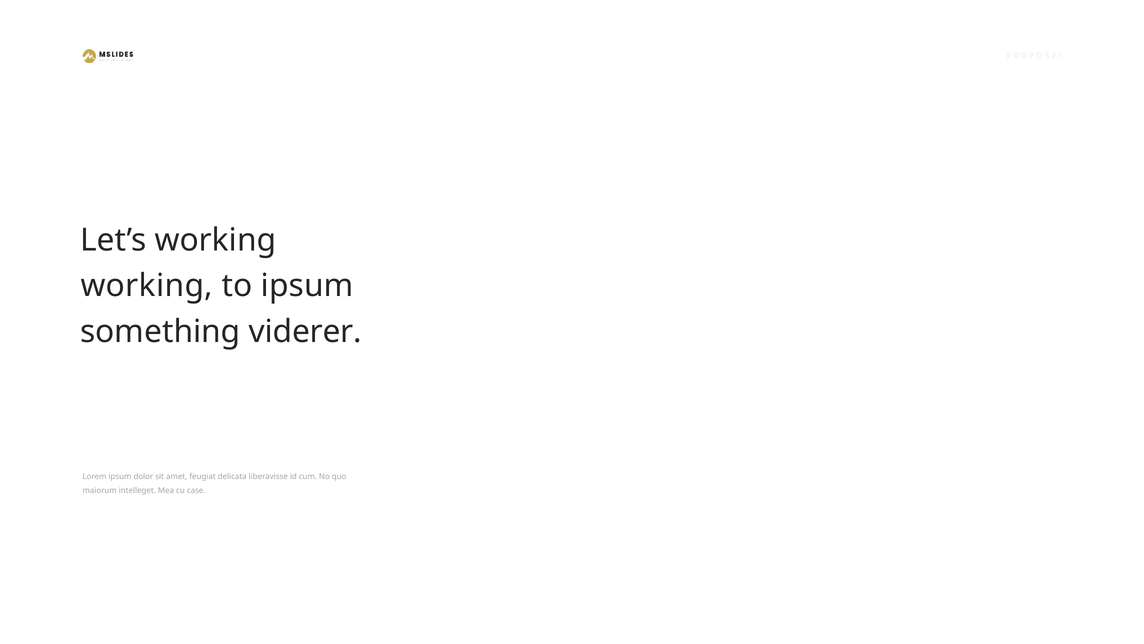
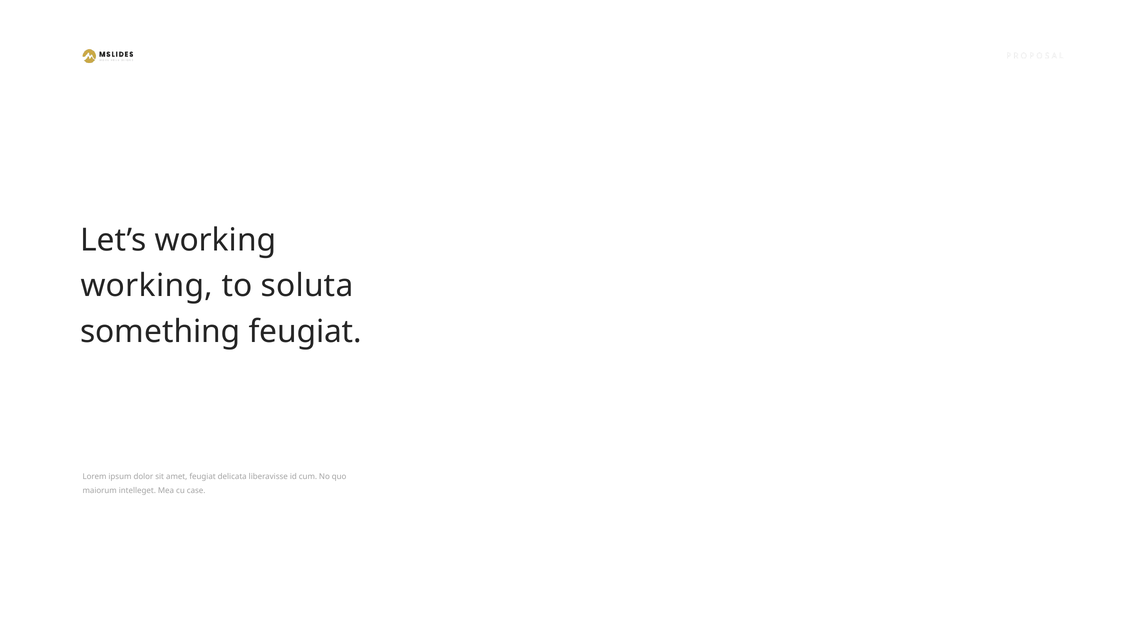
to ipsum: ipsum -> soluta
something viderer: viderer -> feugiat
